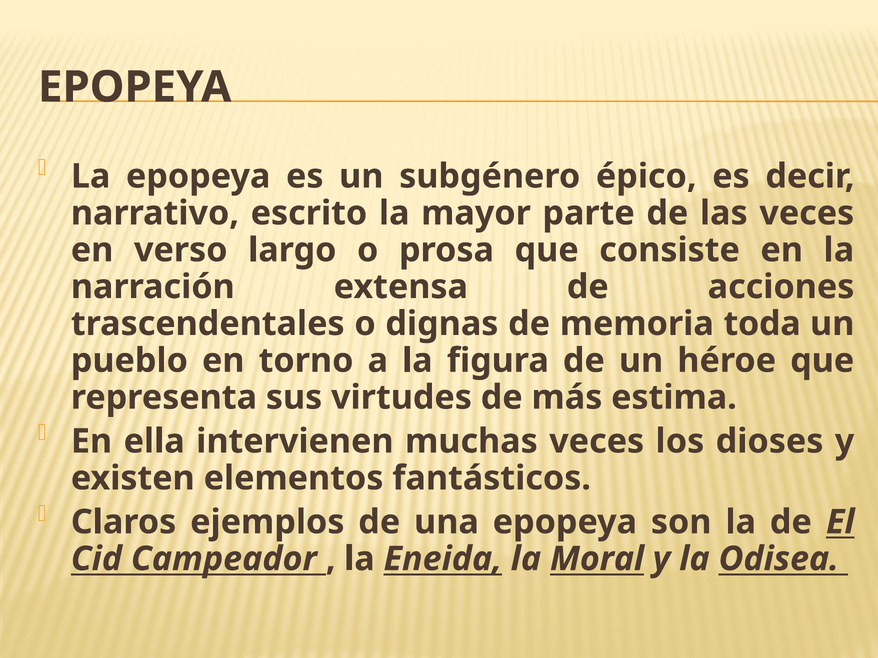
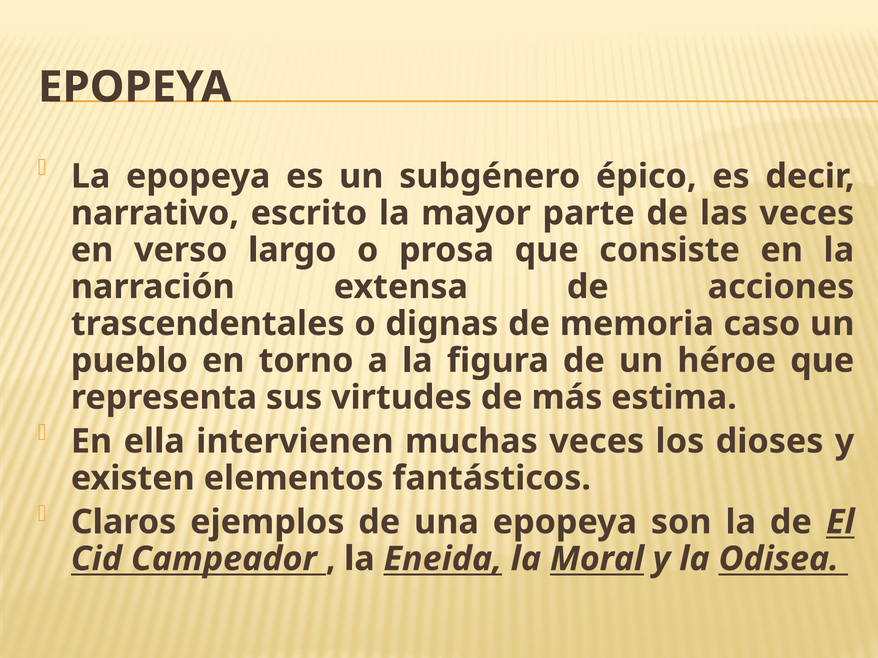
toda: toda -> caso
